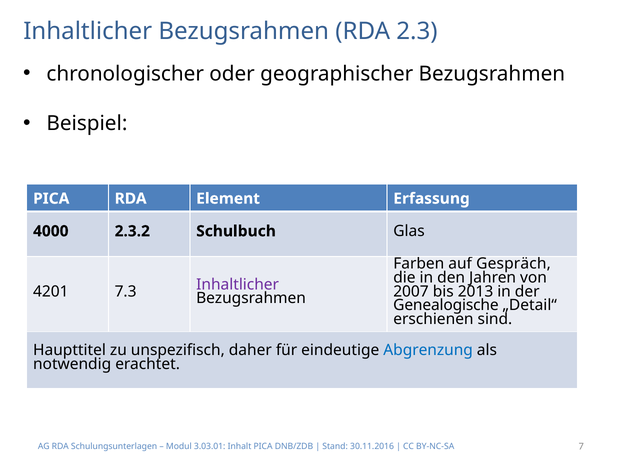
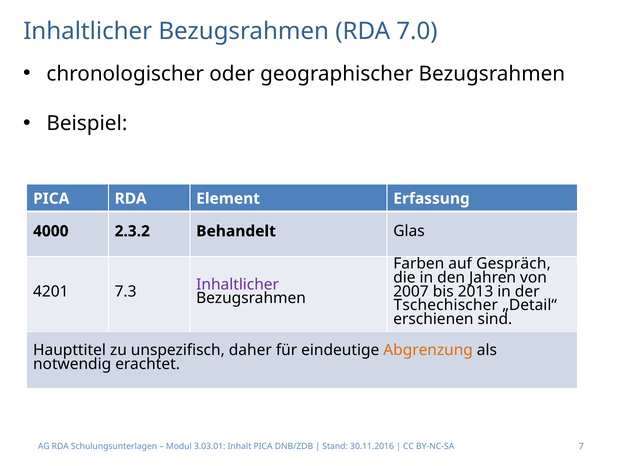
2.3: 2.3 -> 7.0
Schulbuch: Schulbuch -> Behandelt
Genealogische: Genealogische -> Tschechischer
Abgrenzung colour: blue -> orange
